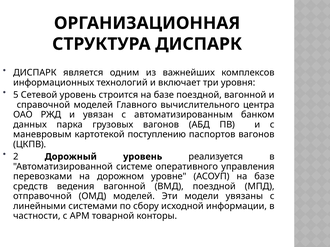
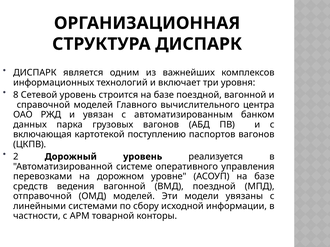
5: 5 -> 8
маневровым: маневровым -> включающая
